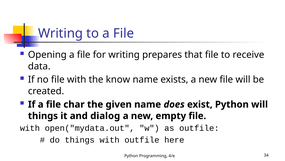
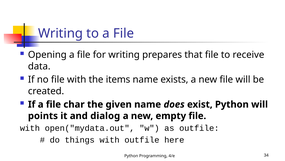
know: know -> items
things at (43, 115): things -> points
